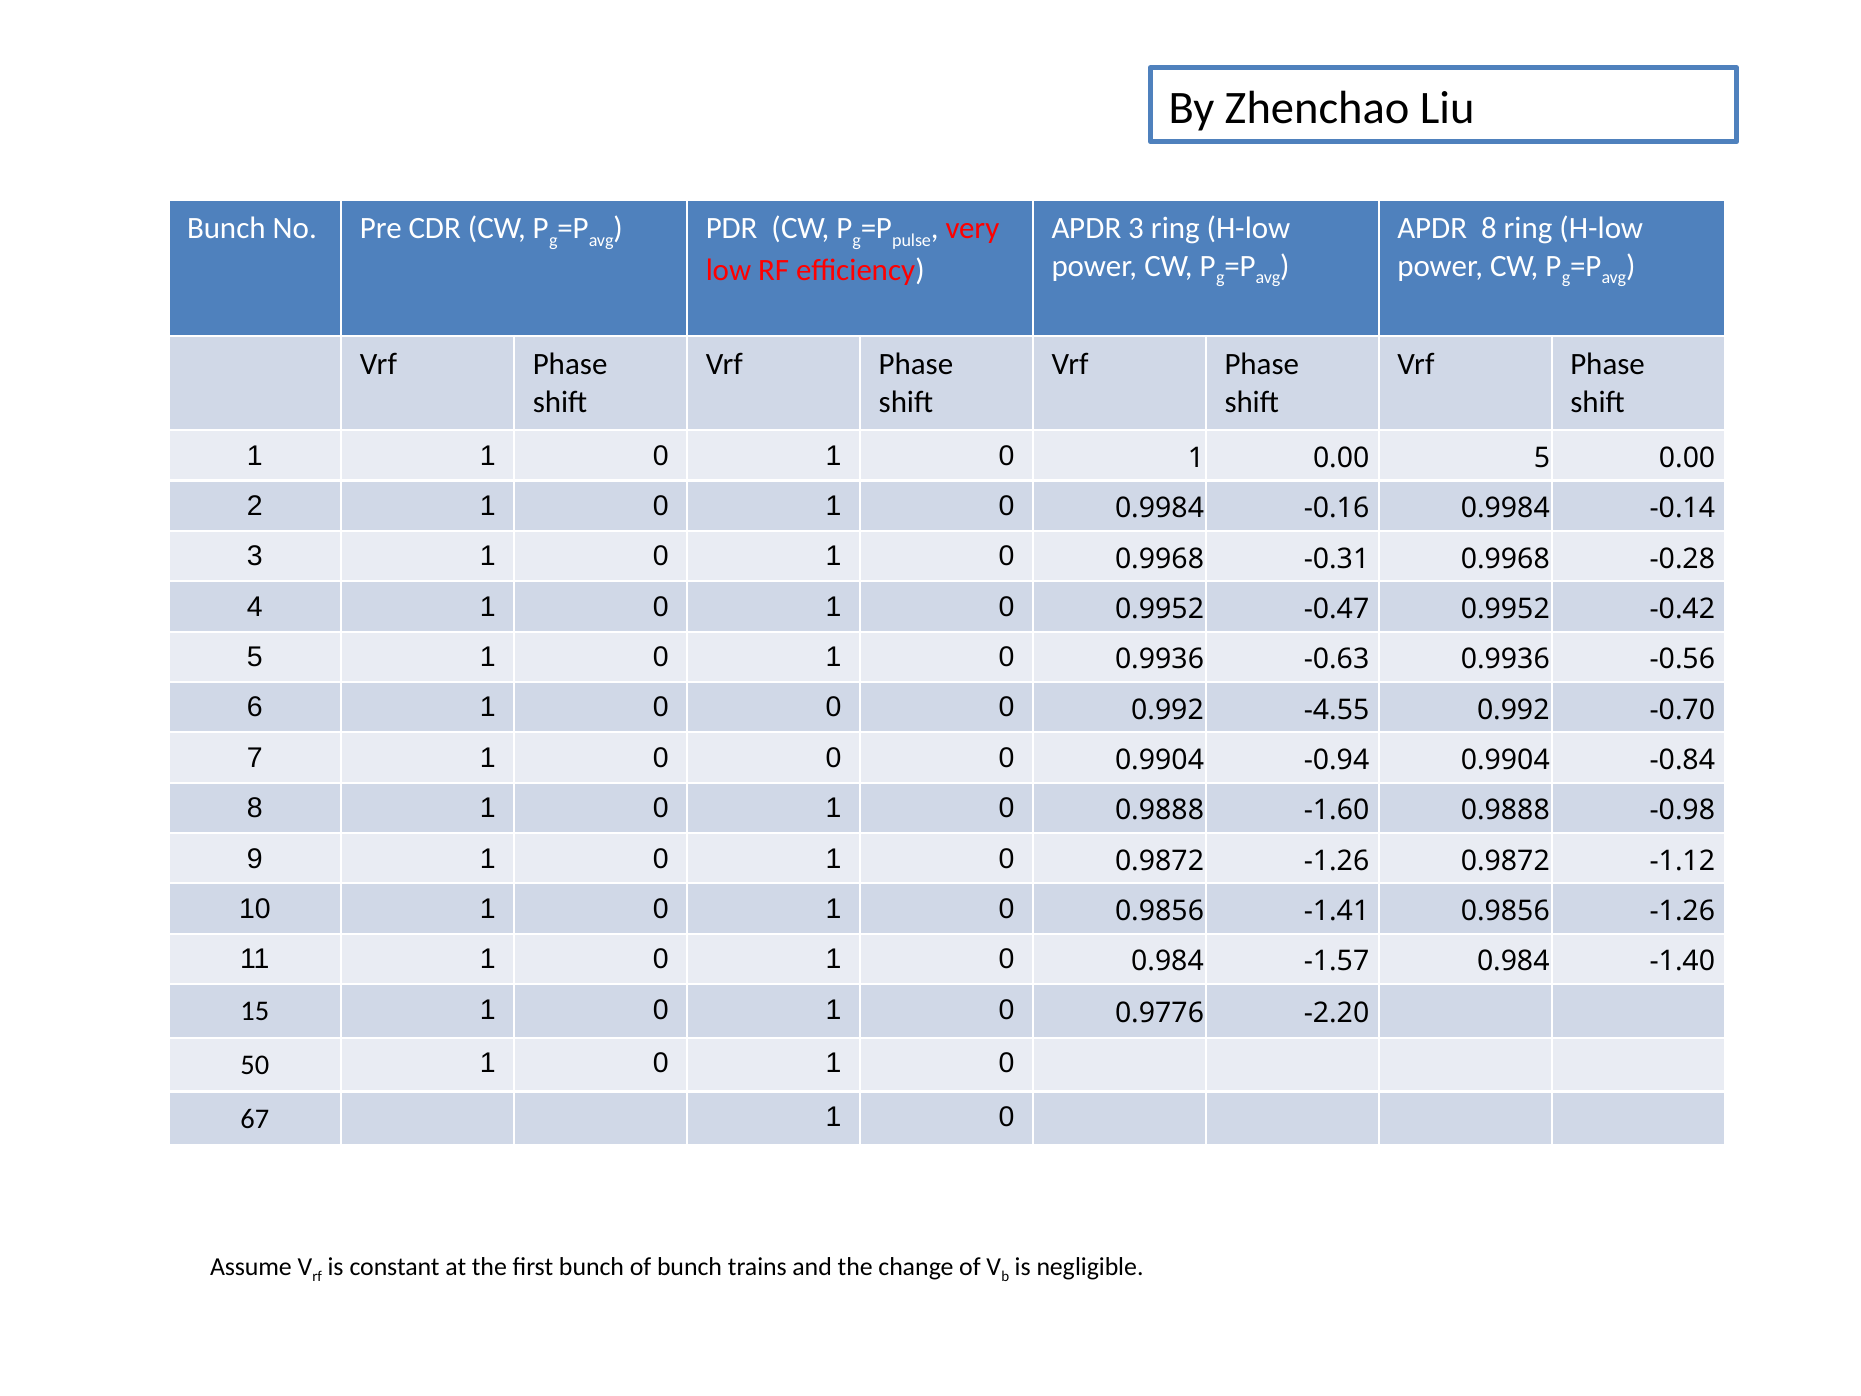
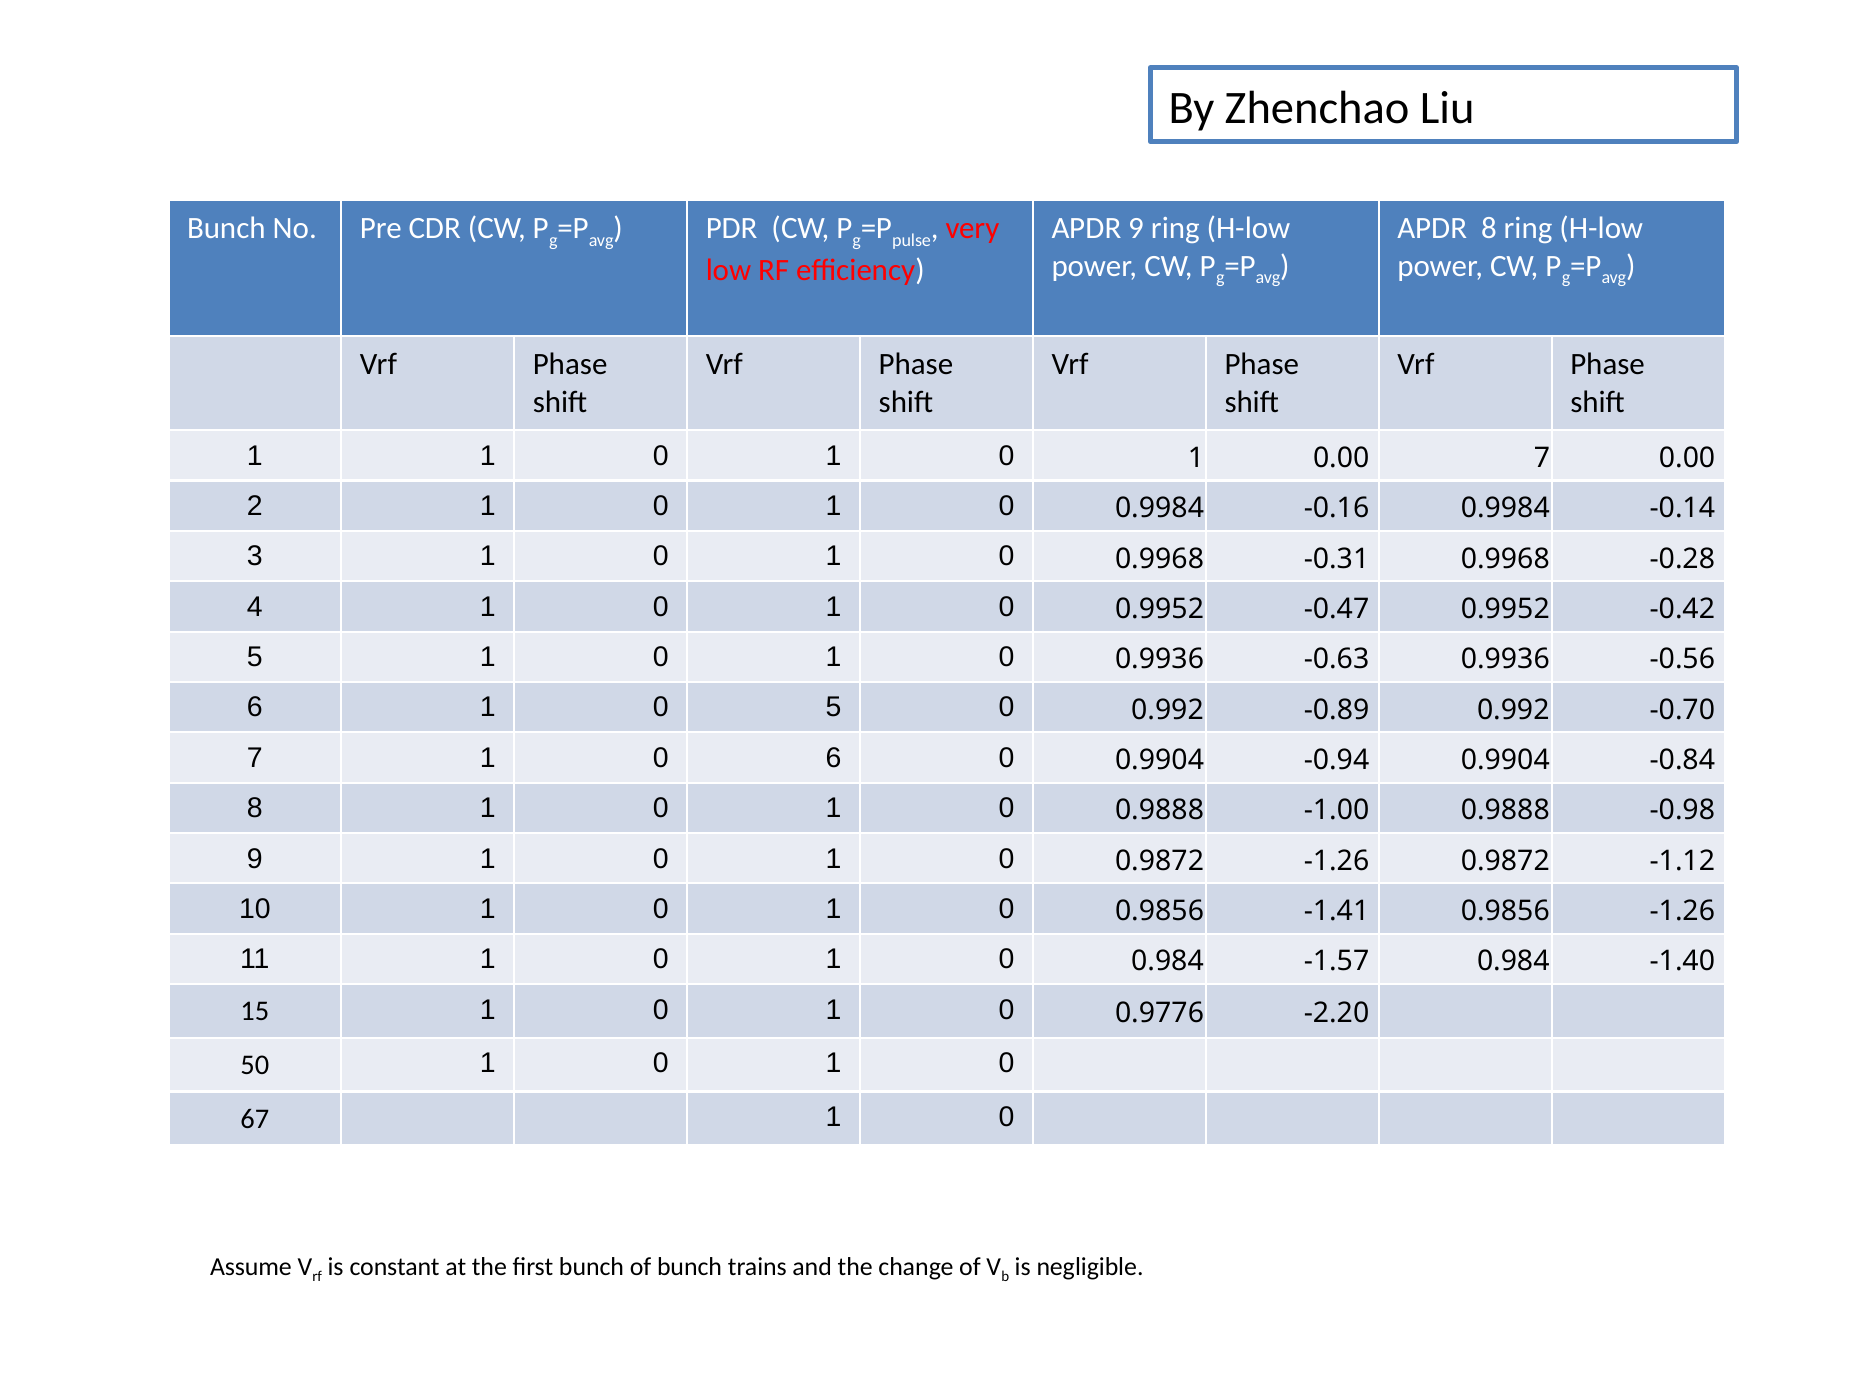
APDR 3: 3 -> 9
0.00 5: 5 -> 7
6 1 0 0: 0 -> 5
-4.55: -4.55 -> -0.89
7 1 0 0: 0 -> 6
-1.60: -1.60 -> -1.00
